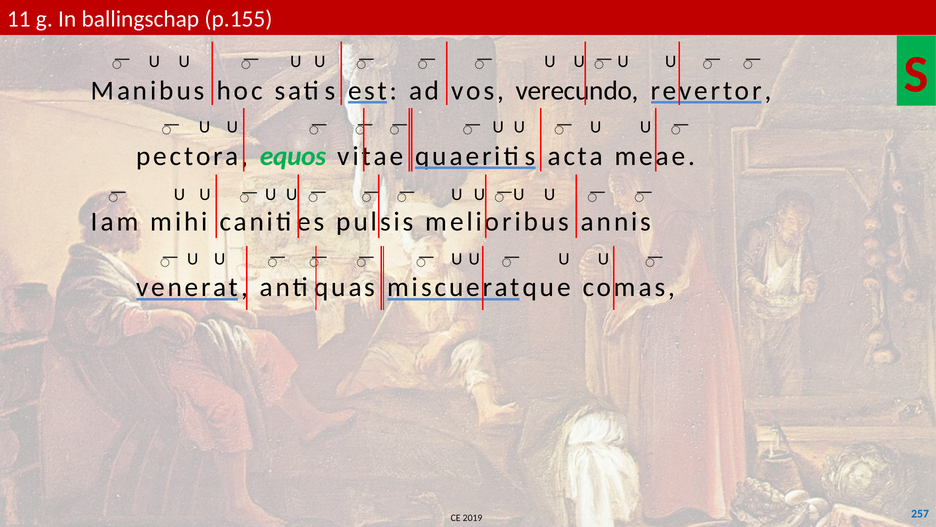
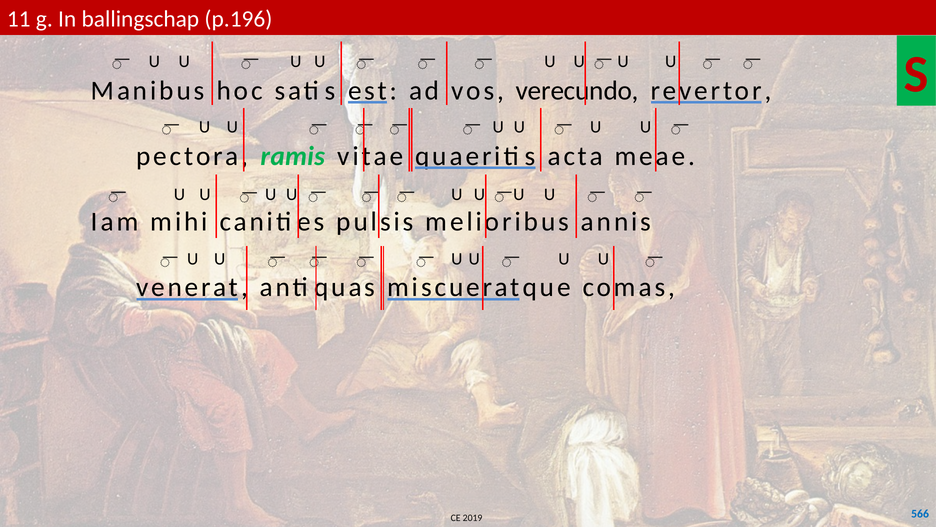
p.155: p.155 -> p.196
equos: equos -> ramis
257: 257 -> 566
